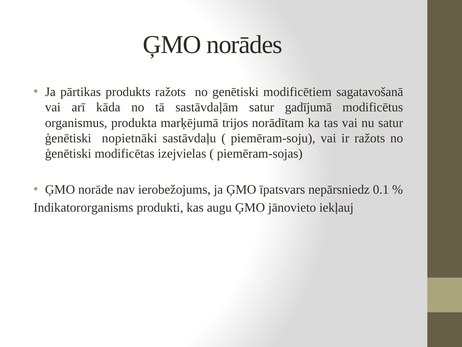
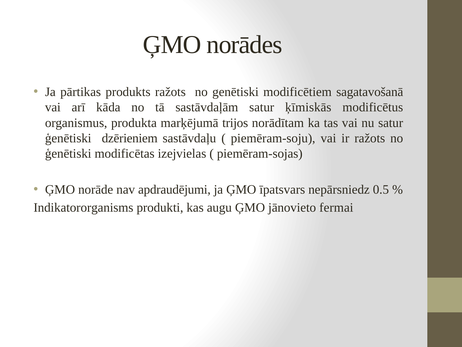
gadījumā: gadījumā -> ķīmiskās
nopietnāki: nopietnāki -> dzērieniem
ierobežojums: ierobežojums -> apdraudējumi
0.1: 0.1 -> 0.5
iekļauj: iekļauj -> fermai
